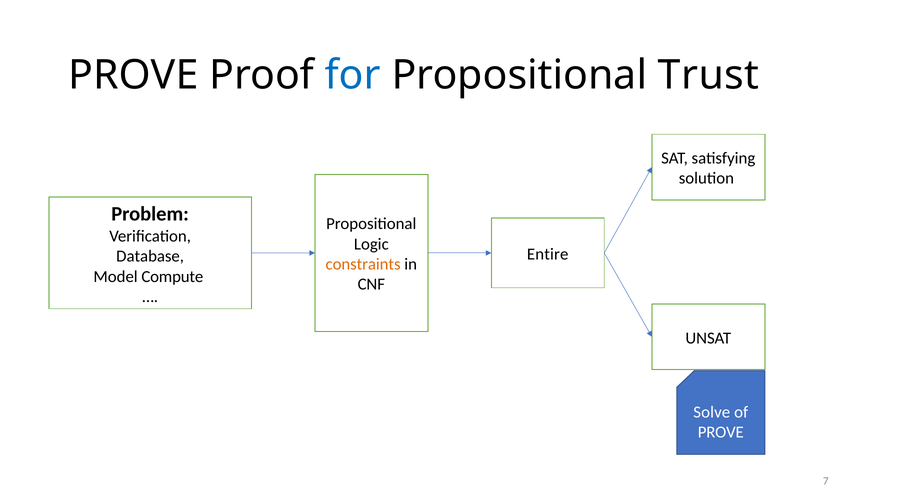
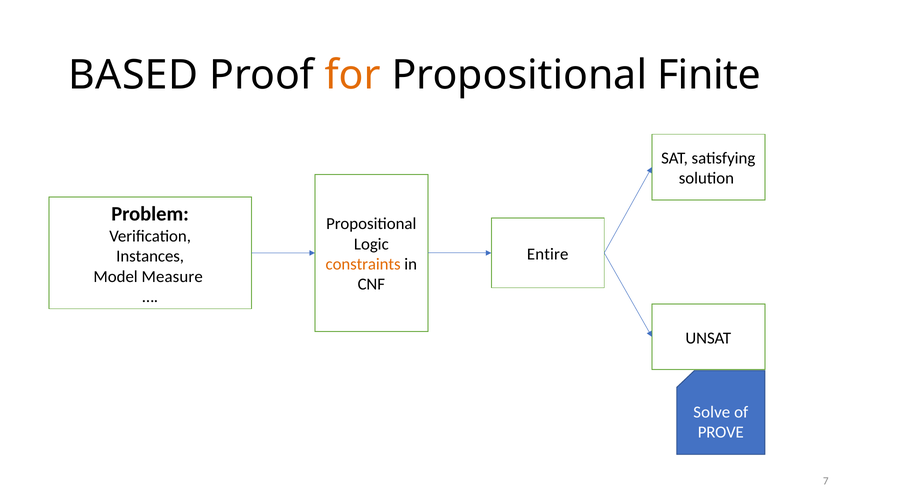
PROVE at (133, 75): PROVE -> BASED
for colour: blue -> orange
Trust: Trust -> Finite
Database: Database -> Instances
Compute: Compute -> Measure
